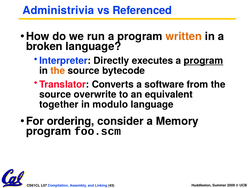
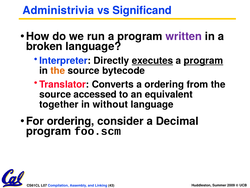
Referenced: Referenced -> Significand
written colour: orange -> purple
executes underline: none -> present
a software: software -> ordering
overwrite: overwrite -> accessed
modulo: modulo -> without
Memory: Memory -> Decimal
